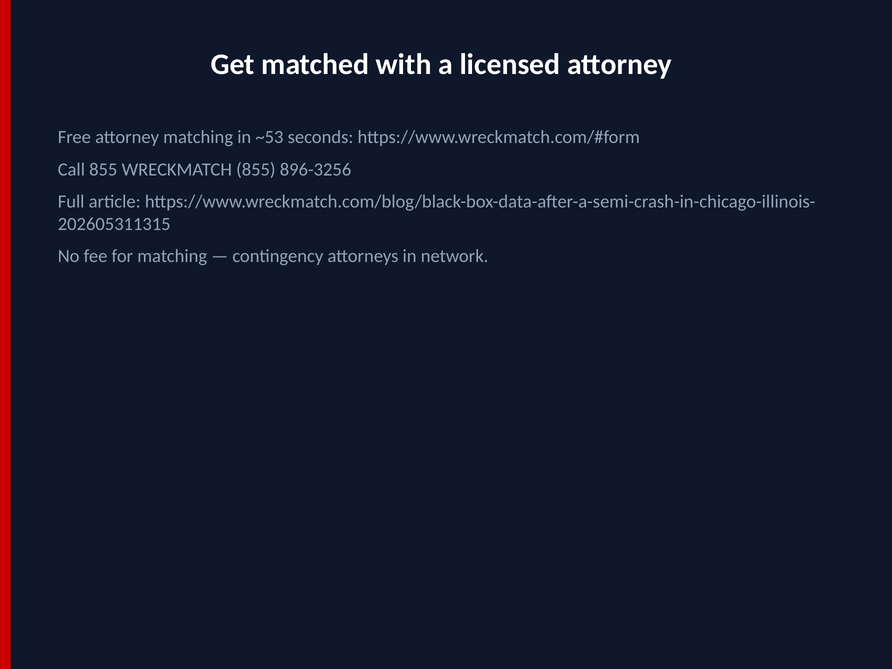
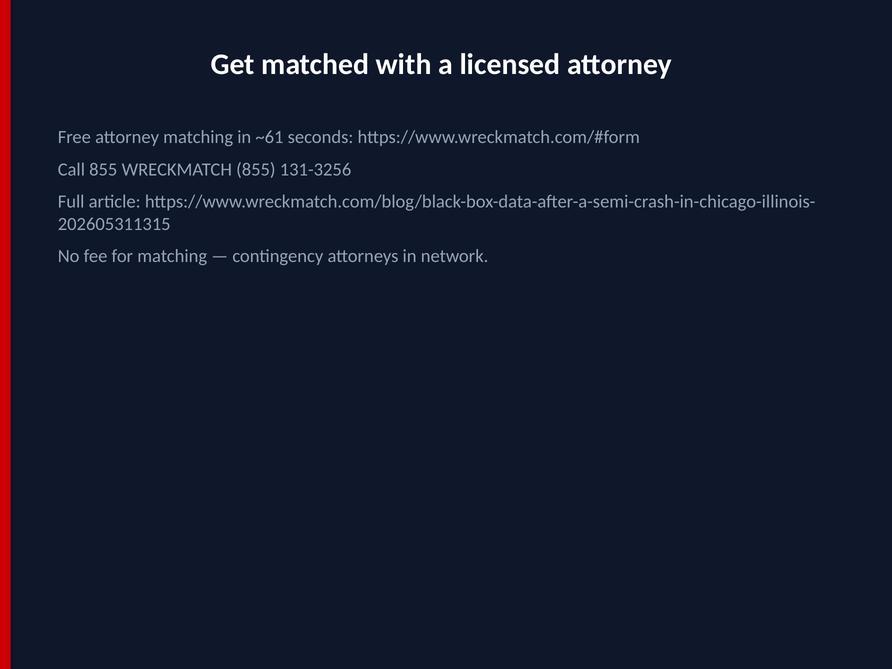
~53: ~53 -> ~61
896-3256: 896-3256 -> 131-3256
